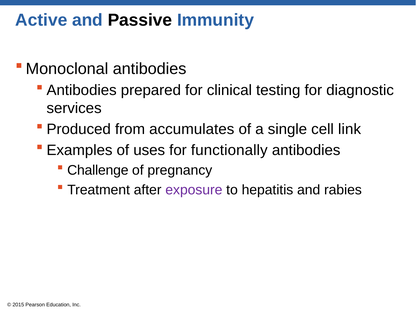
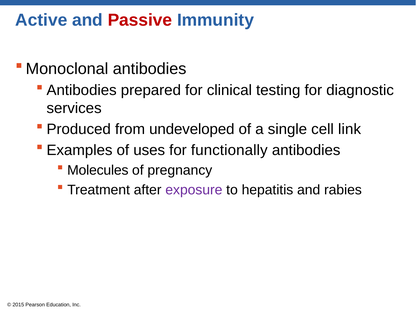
Passive colour: black -> red
accumulates: accumulates -> undeveloped
Challenge: Challenge -> Molecules
